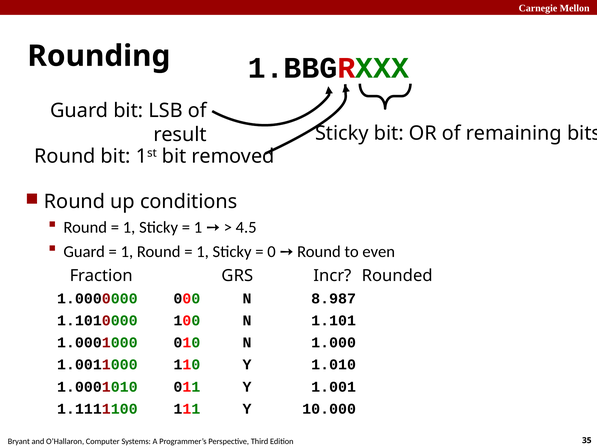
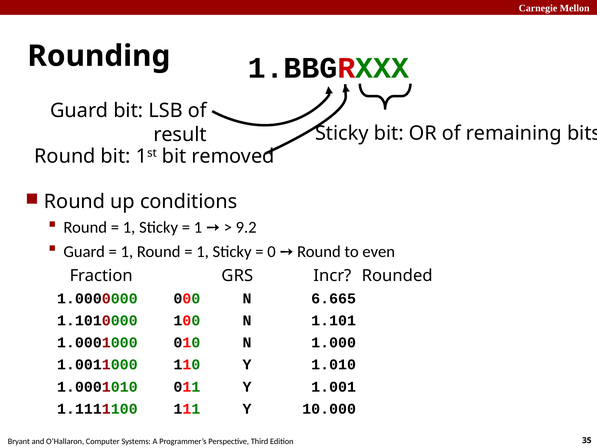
4.5: 4.5 -> 9.2
8.987: 8.987 -> 6.665
